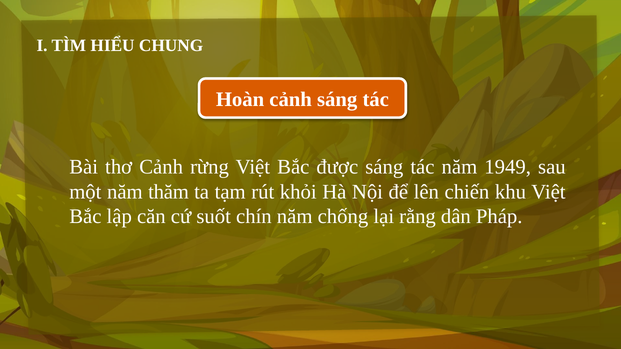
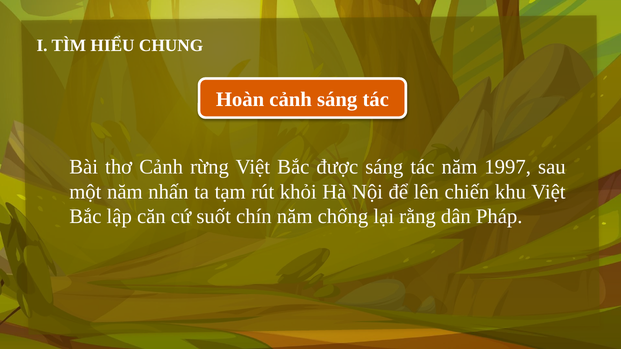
1949: 1949 -> 1997
thăm: thăm -> nhấn
